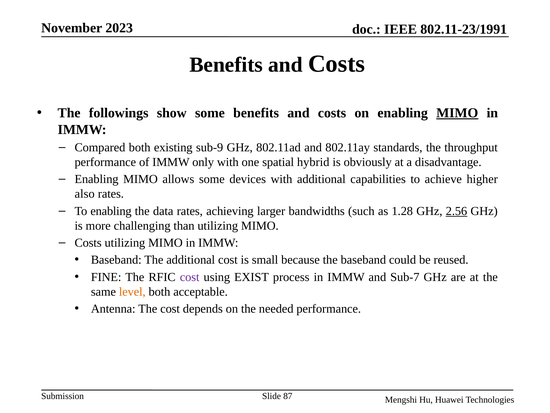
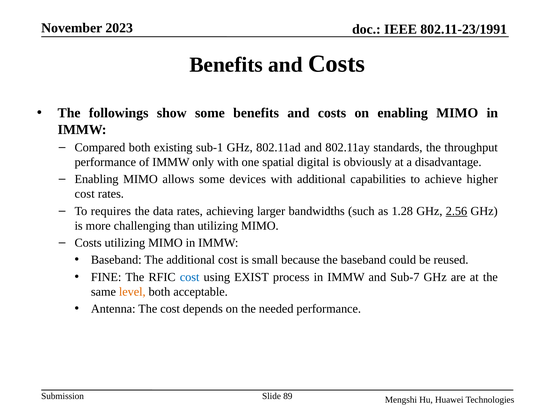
MIMO at (457, 113) underline: present -> none
sub-9: sub-9 -> sub-1
hybrid: hybrid -> digital
also at (85, 194): also -> cost
To enabling: enabling -> requires
cost at (190, 277) colour: purple -> blue
87: 87 -> 89
